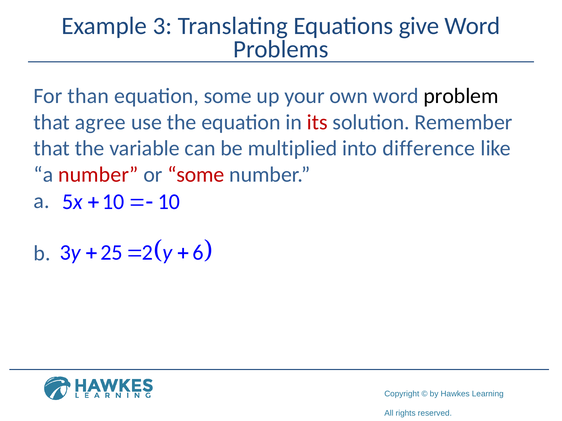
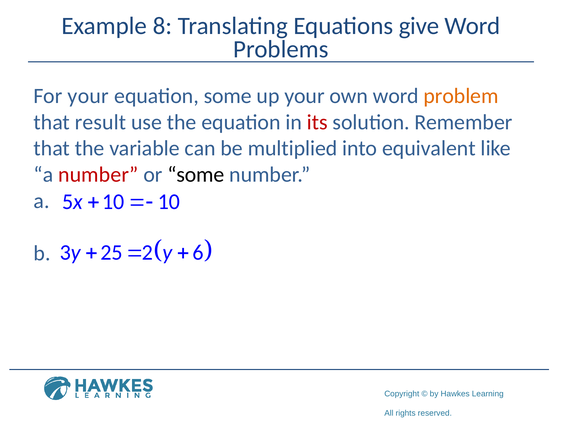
Example 3: 3 -> 8
For than: than -> your
problem colour: black -> orange
agree: agree -> result
difference: difference -> equivalent
some at (196, 175) colour: red -> black
